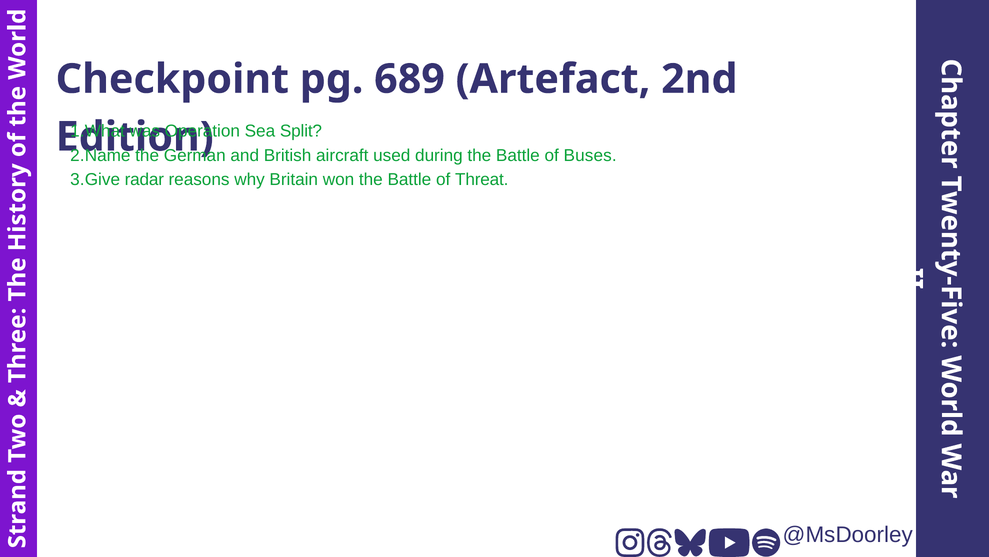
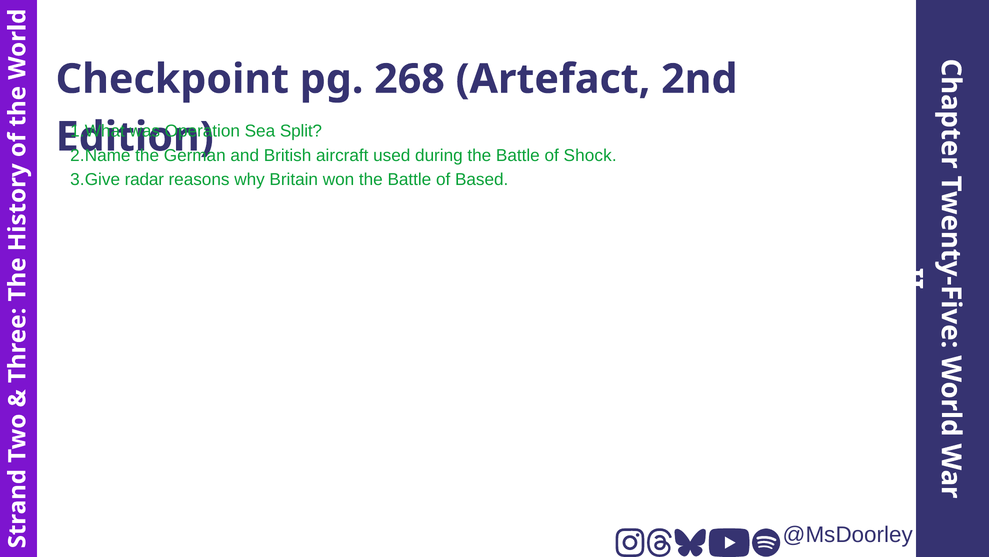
689: 689 -> 268
Buses: Buses -> Shock
Threat: Threat -> Based
